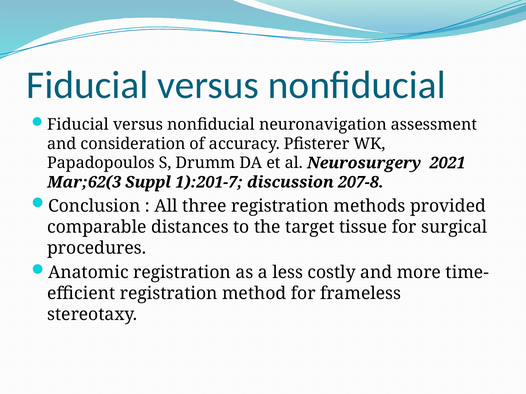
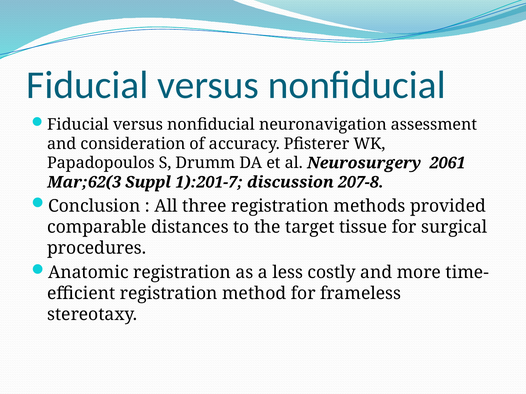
2021: 2021 -> 2061
